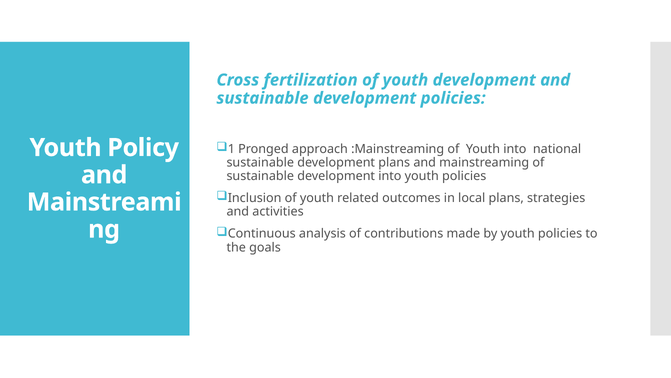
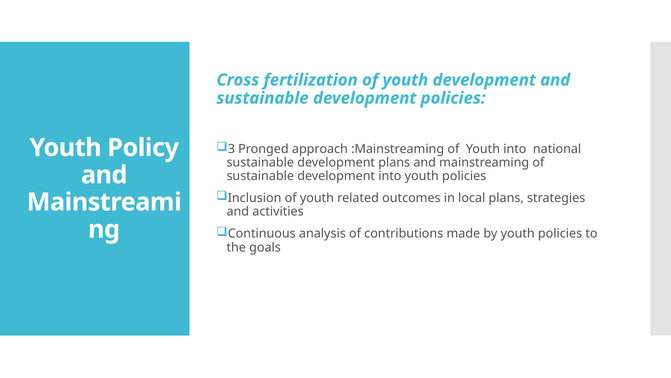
1: 1 -> 3
